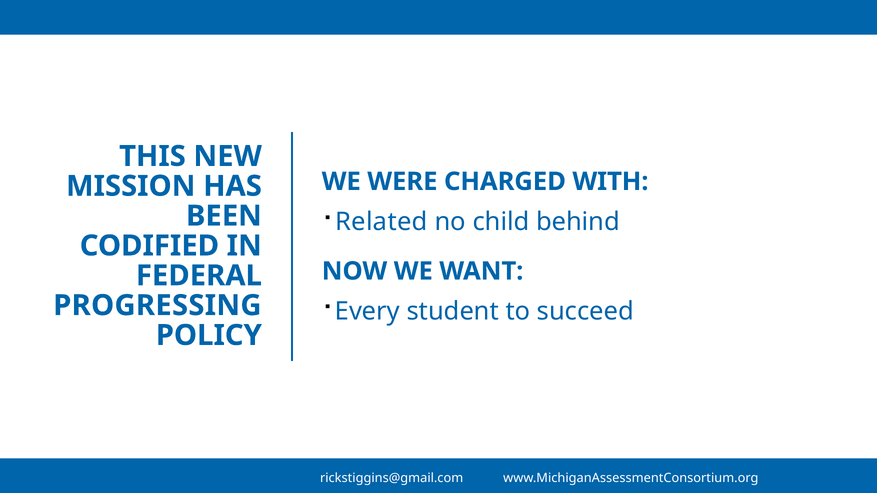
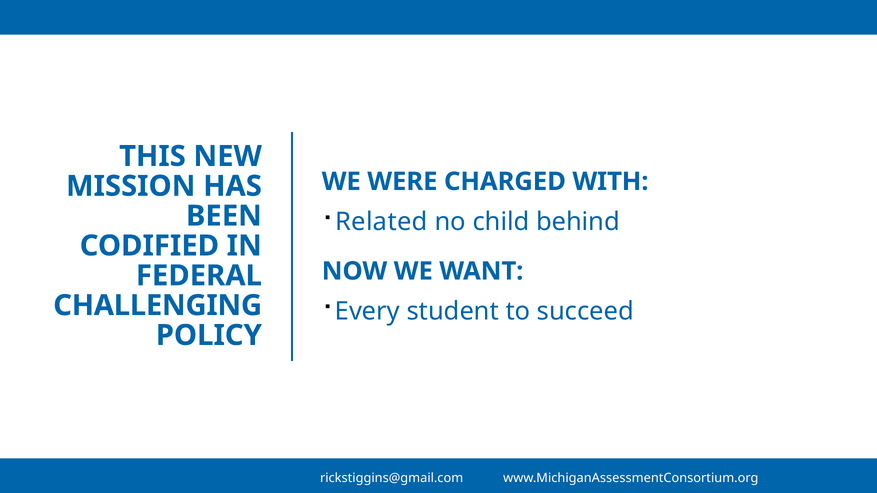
PROGRESSING: PROGRESSING -> CHALLENGING
